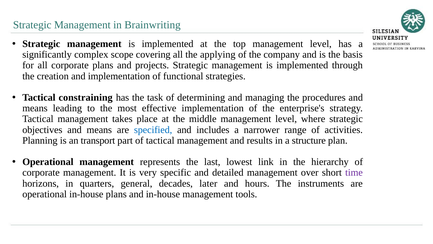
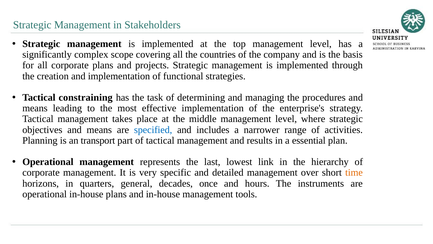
Brainwriting: Brainwriting -> Stakeholders
applying: applying -> countries
structure: structure -> essential
time colour: purple -> orange
later: later -> once
